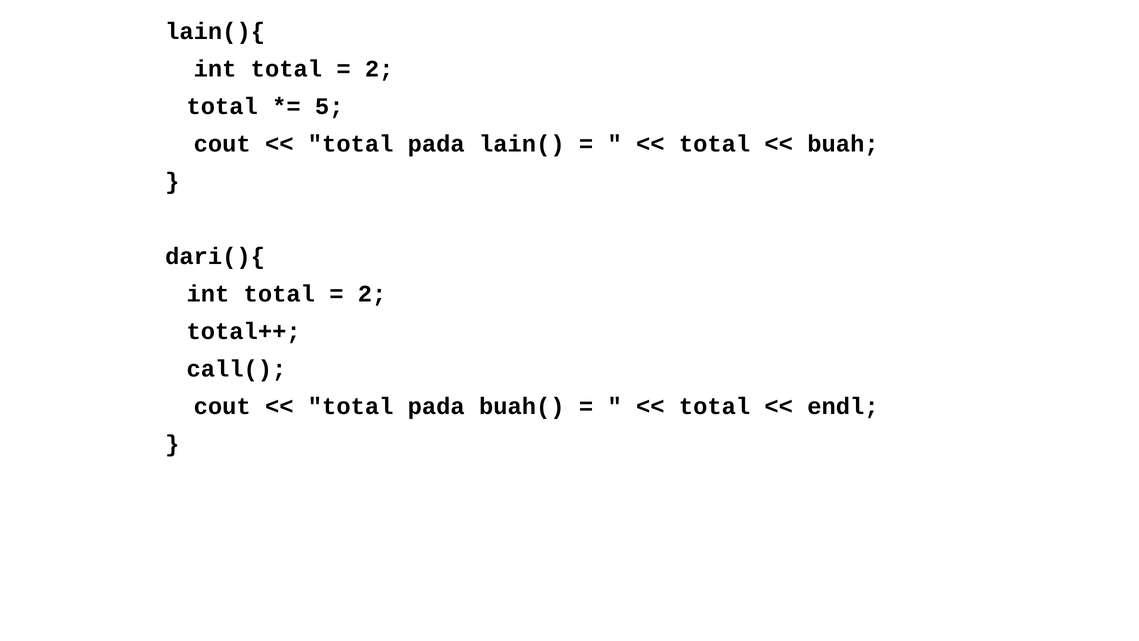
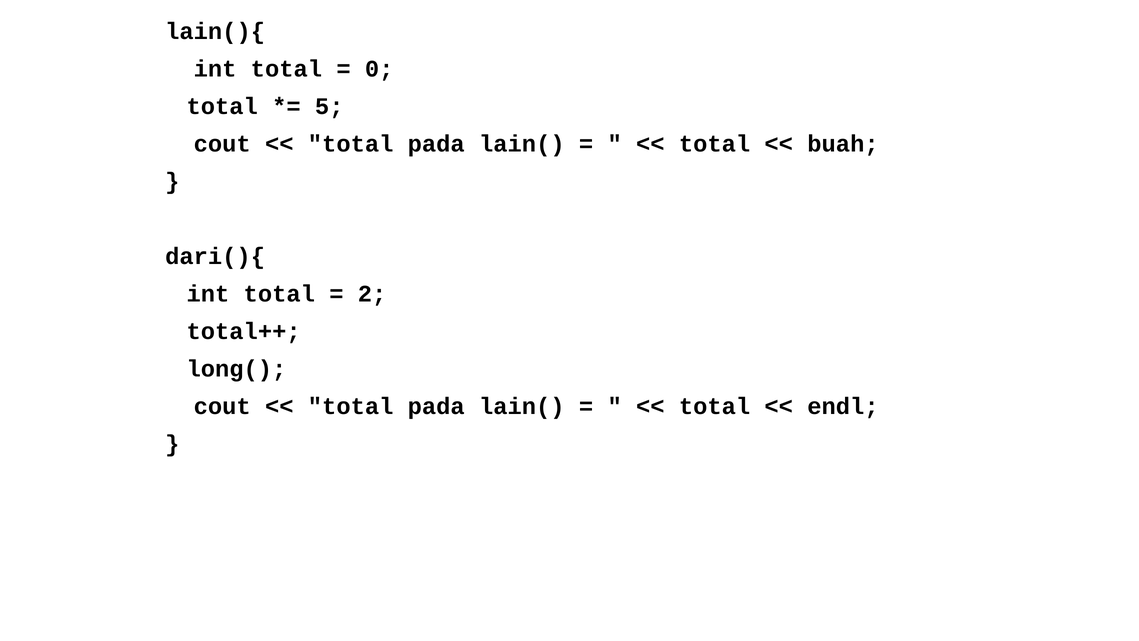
2 at (379, 69): 2 -> 0
call(: call( -> long(
buah( at (522, 406): buah( -> lain(
